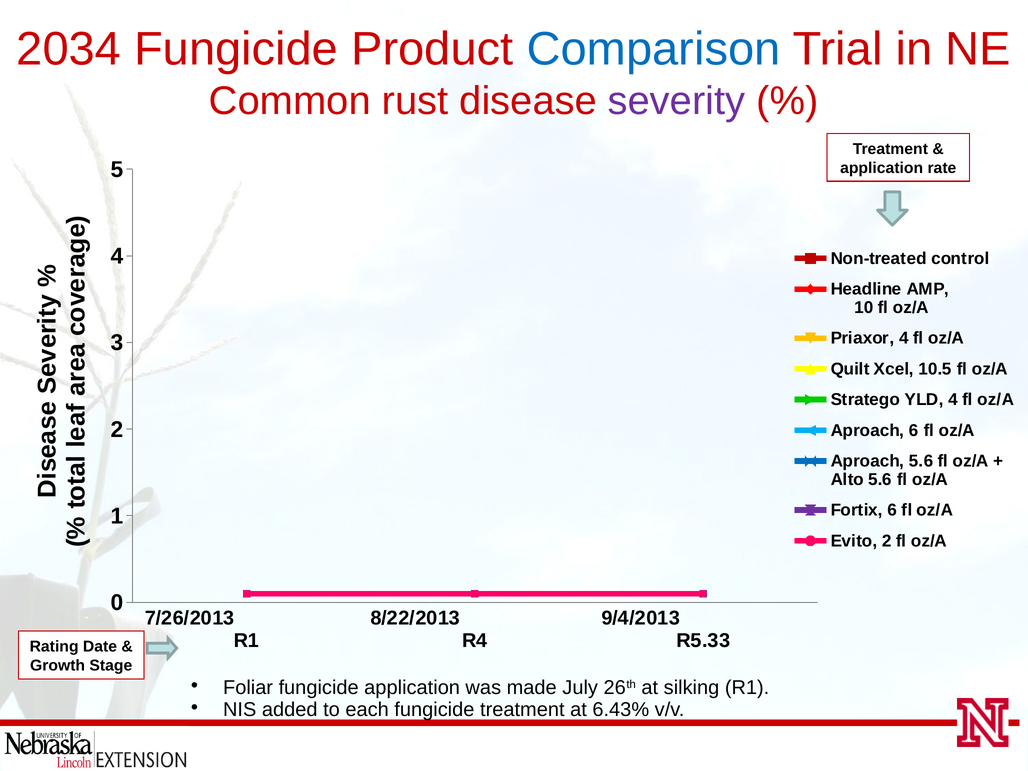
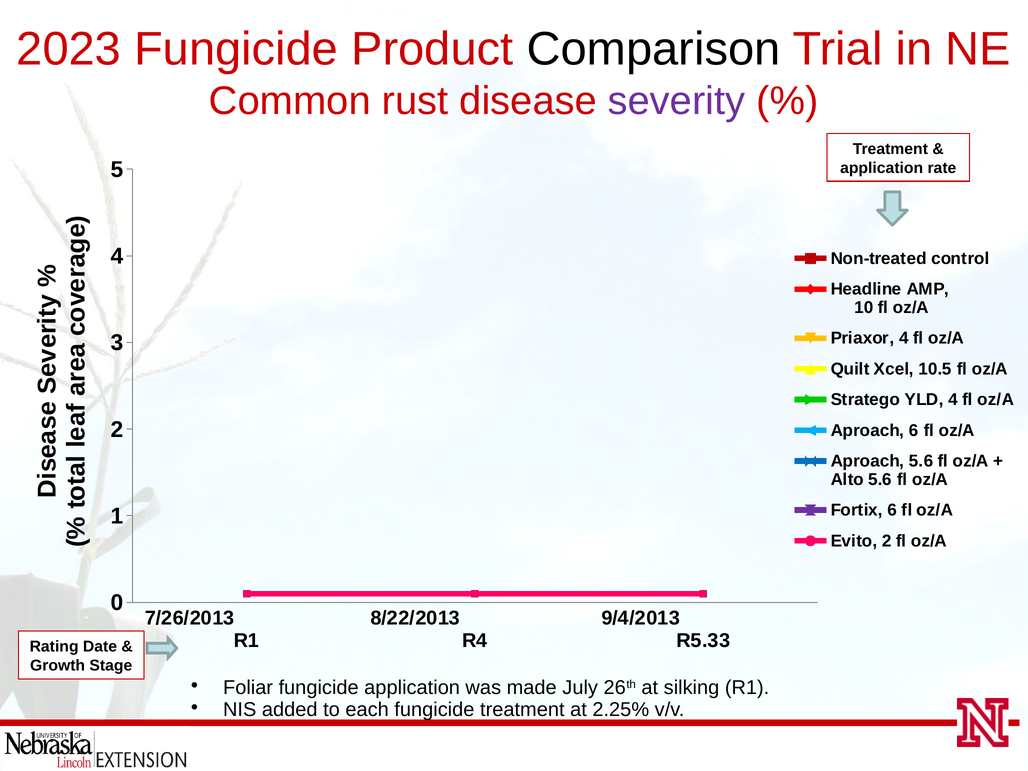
2034: 2034 -> 2023
Comparison colour: blue -> black
6.43%: 6.43% -> 2.25%
